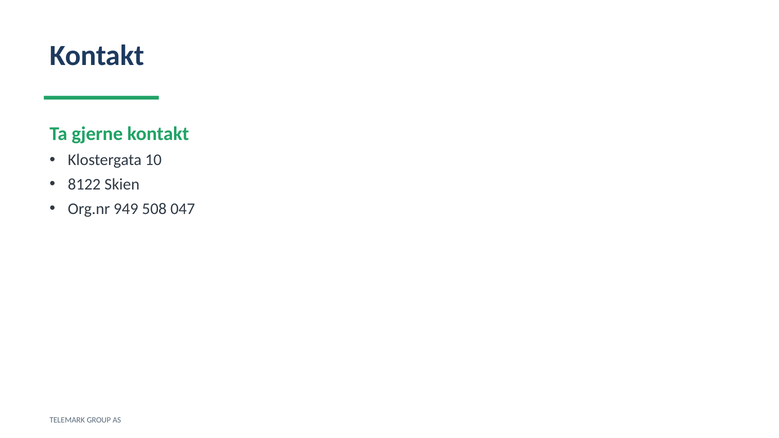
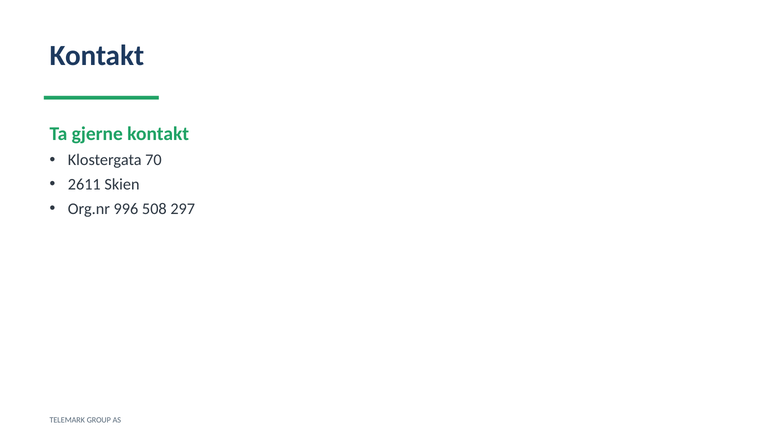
10: 10 -> 70
8122: 8122 -> 2611
949: 949 -> 996
047: 047 -> 297
